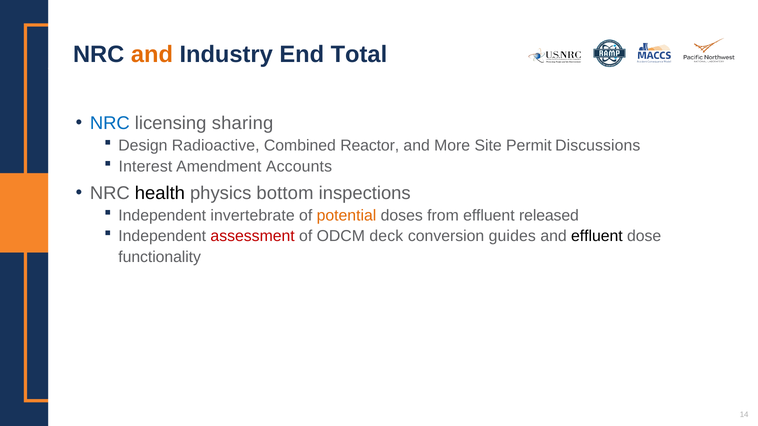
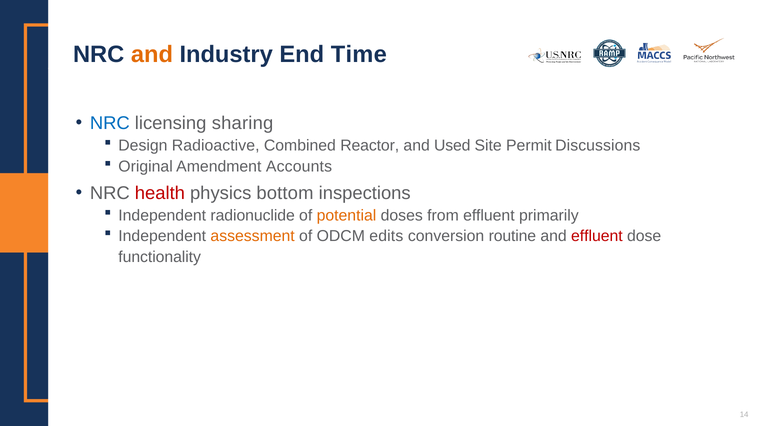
Total: Total -> Time
More: More -> Used
Interest: Interest -> Original
health colour: black -> red
invertebrate: invertebrate -> radionuclide
released: released -> primarily
assessment colour: red -> orange
deck: deck -> edits
guides: guides -> routine
effluent at (597, 236) colour: black -> red
